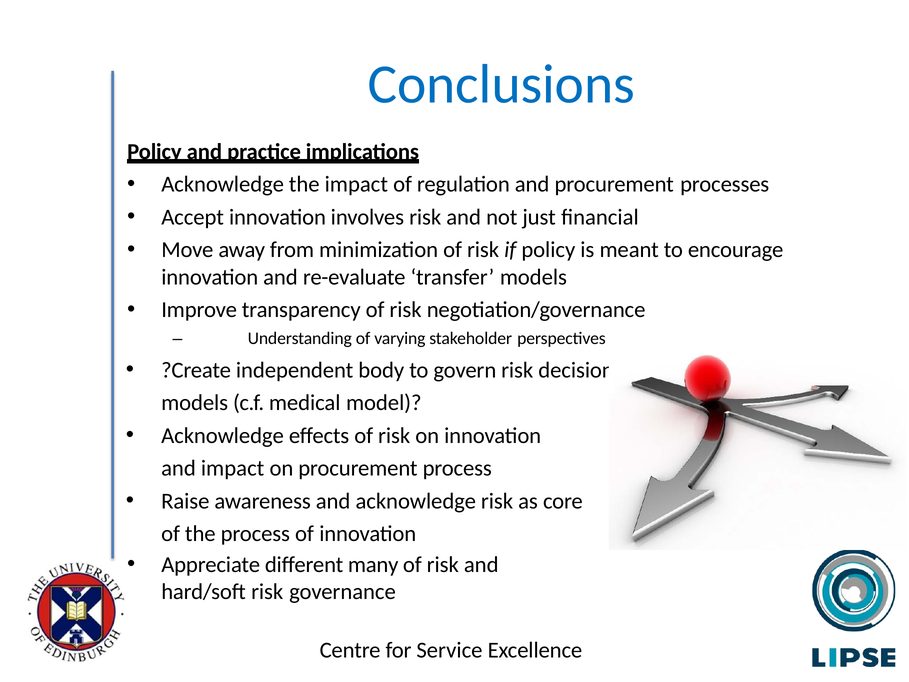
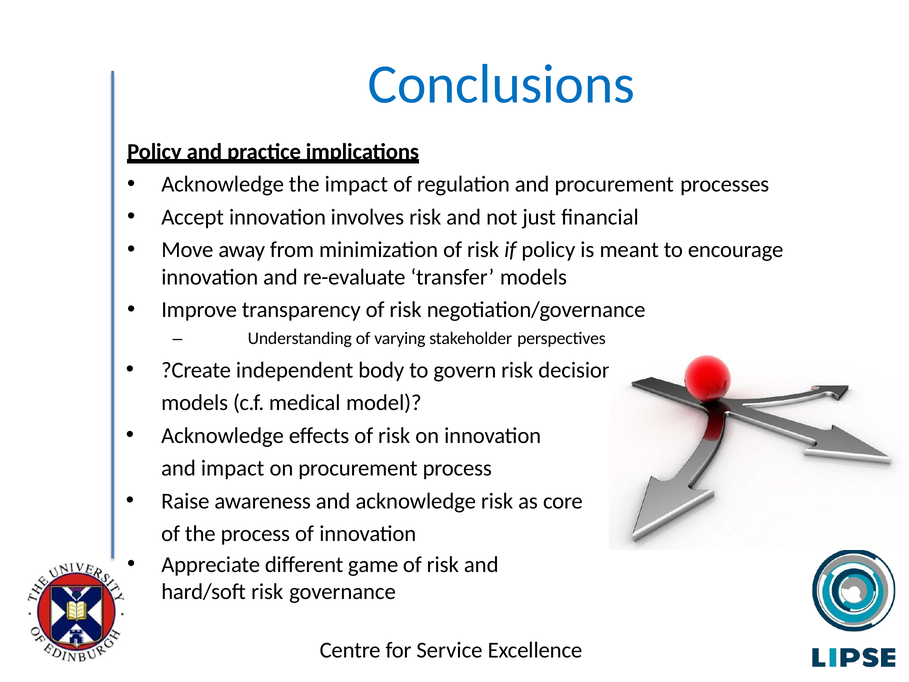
many: many -> game
